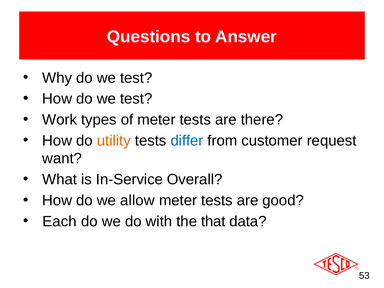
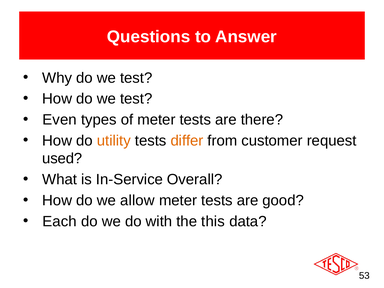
Work: Work -> Even
differ colour: blue -> orange
want: want -> used
that: that -> this
